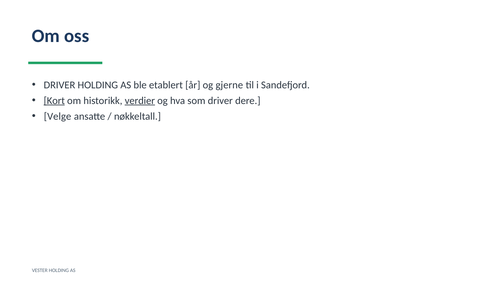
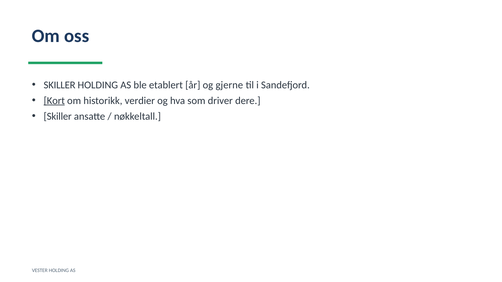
DRIVER at (59, 85): DRIVER -> SKILLER
verdier underline: present -> none
Velge at (58, 116): Velge -> Skiller
